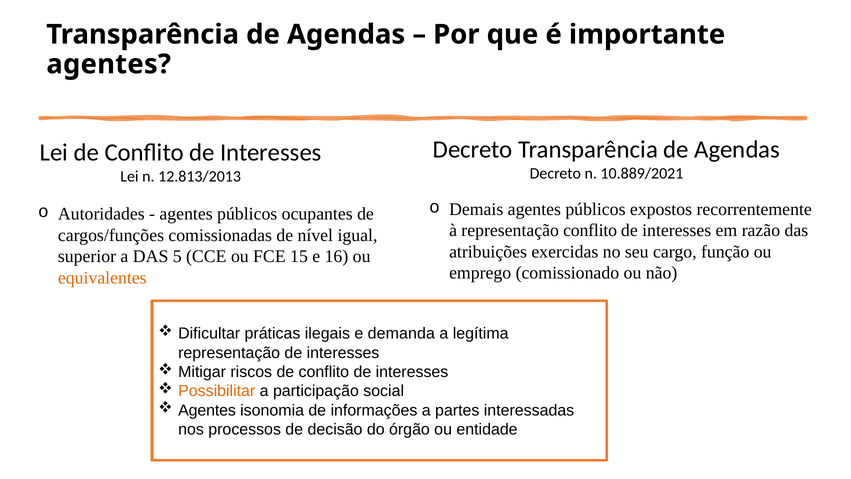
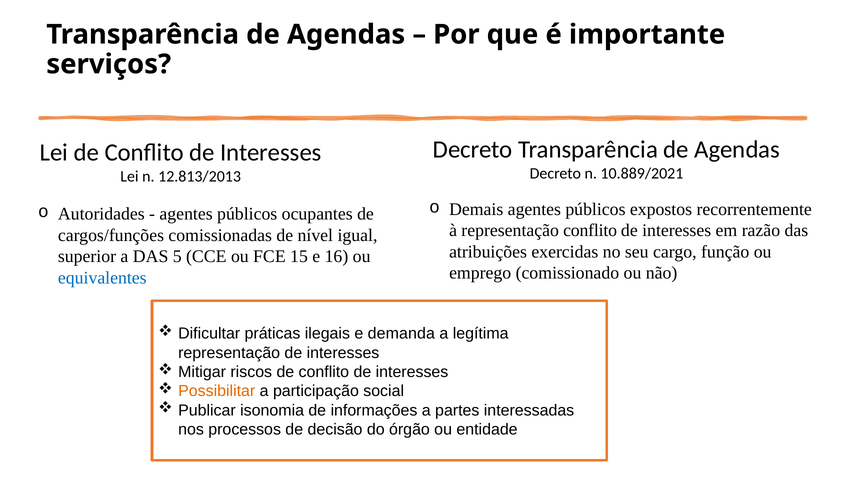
agentes at (109, 64): agentes -> serviços
equivalentes colour: orange -> blue
Agentes at (207, 410): Agentes -> Publicar
